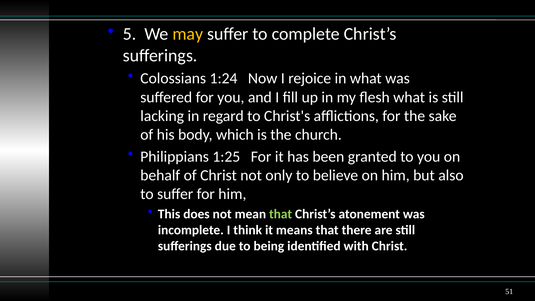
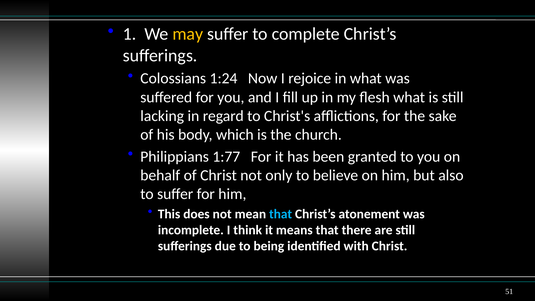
5: 5 -> 1
1:25: 1:25 -> 1:77
that at (281, 214) colour: light green -> light blue
